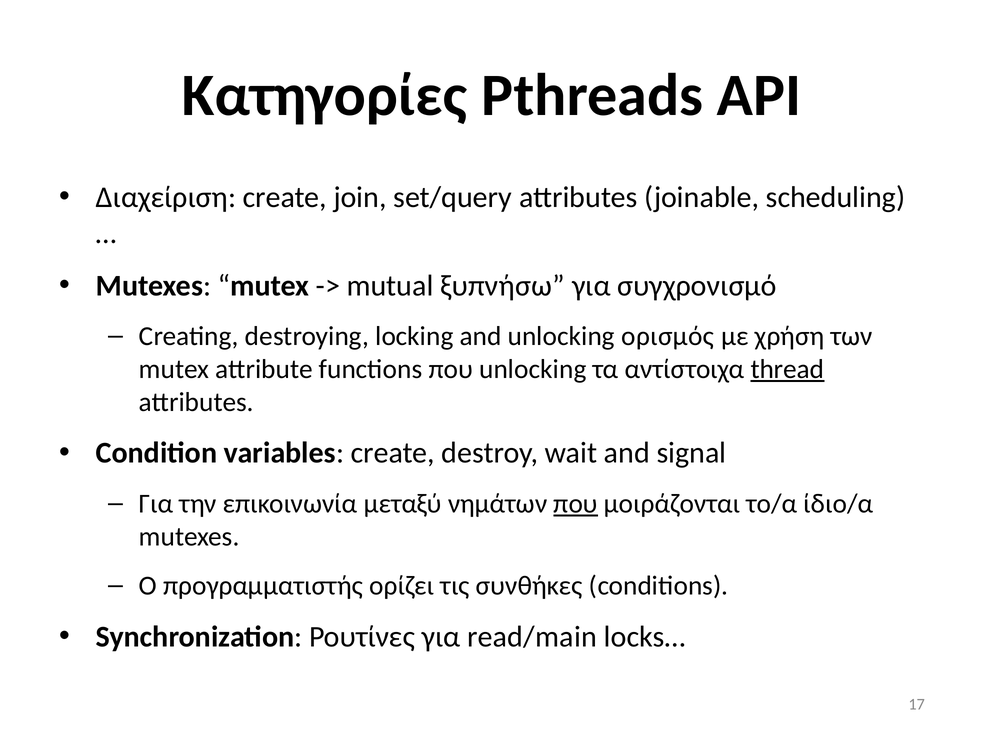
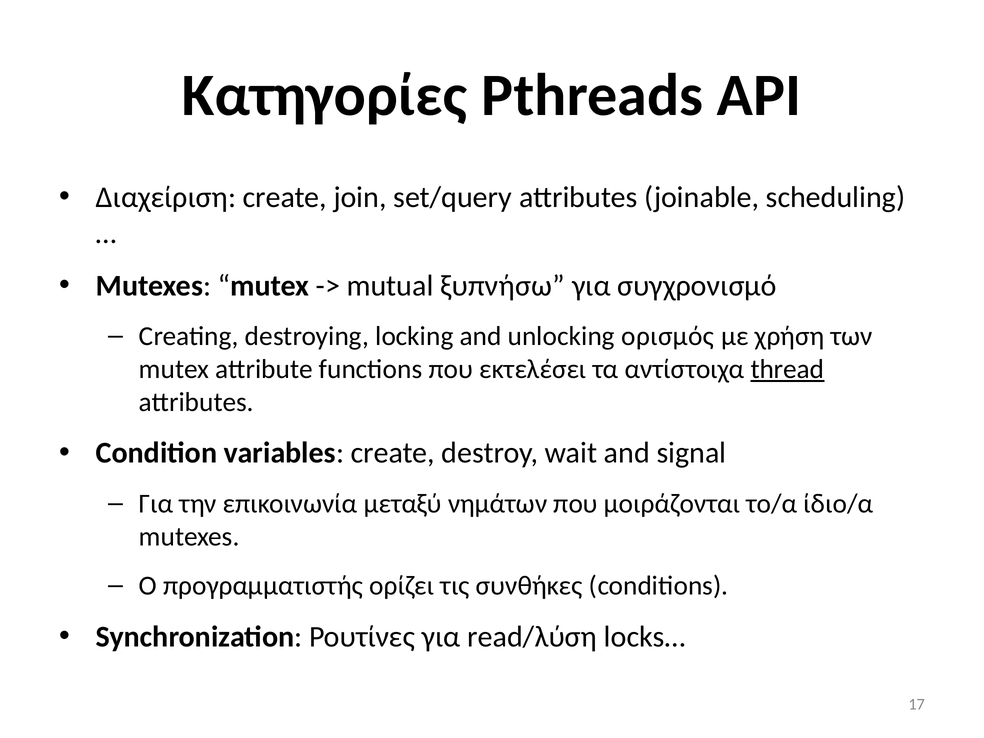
που unlocking: unlocking -> εκτελέσει
που at (576, 504) underline: present -> none
read/main: read/main -> read/λύση
